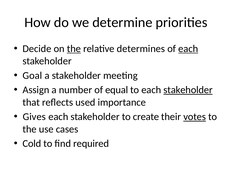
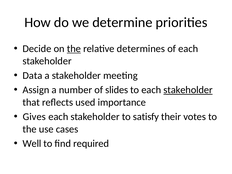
each at (188, 49) underline: present -> none
Goal: Goal -> Data
equal: equal -> slides
create: create -> satisfy
votes underline: present -> none
Cold: Cold -> Well
